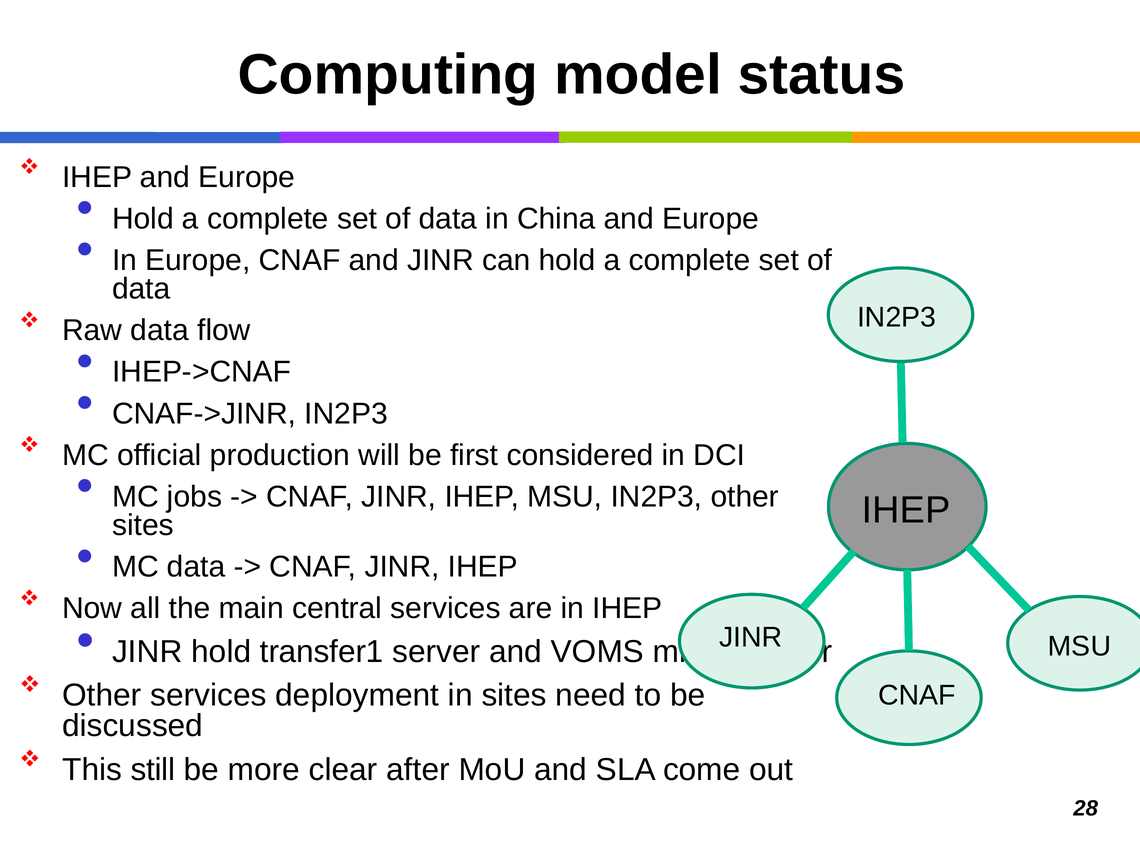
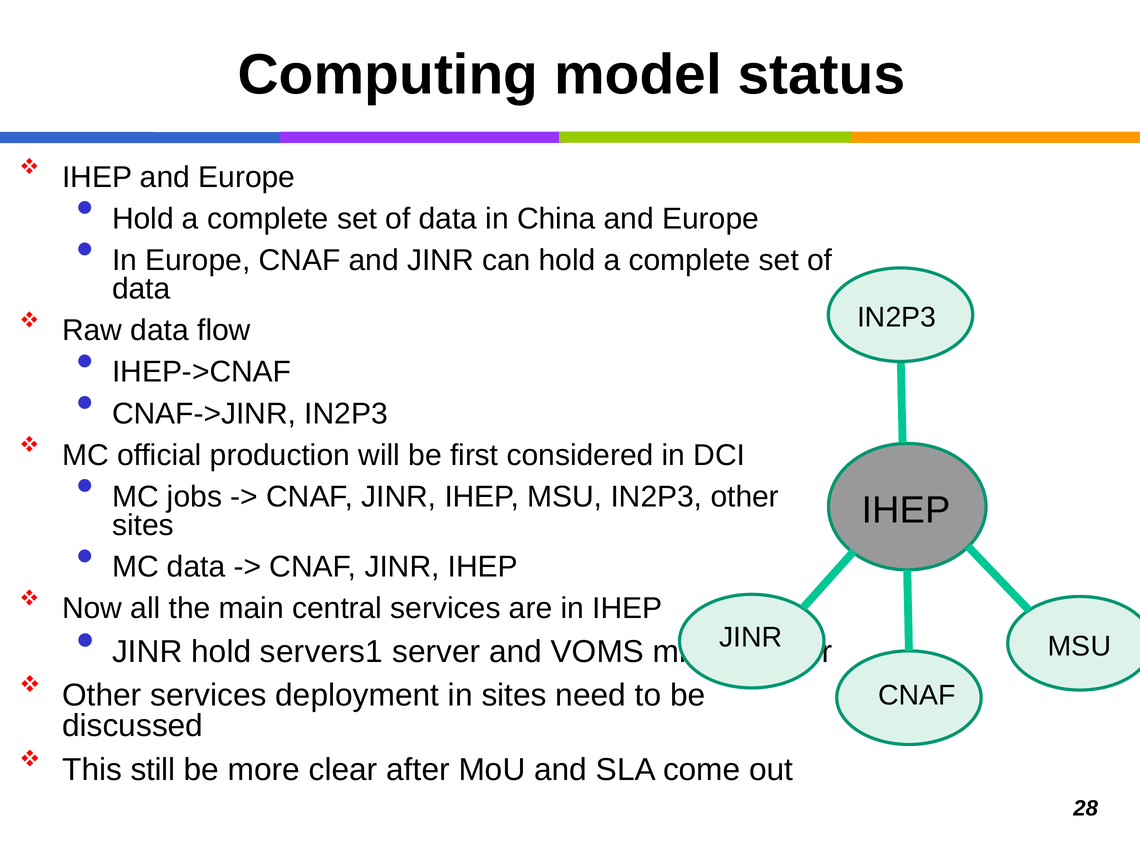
transfer1: transfer1 -> servers1
